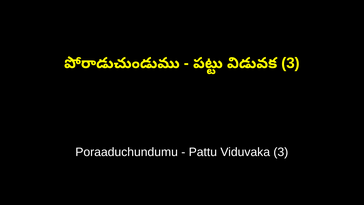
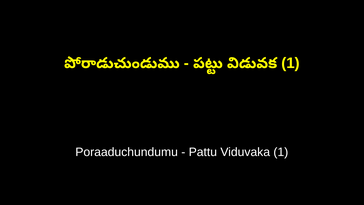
3 at (291, 63): 3 -> 1
Viduvaka 3: 3 -> 1
